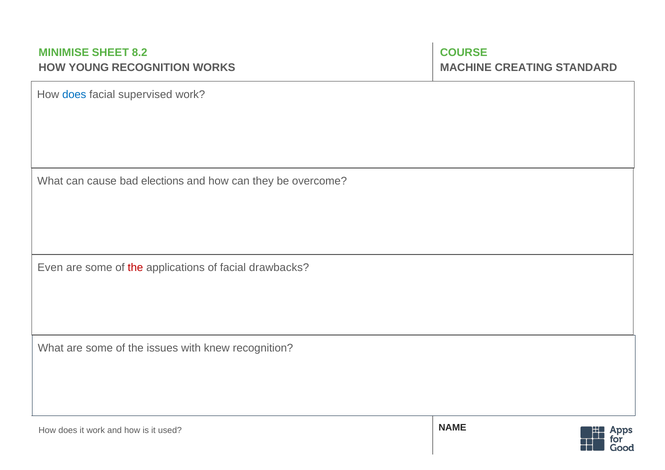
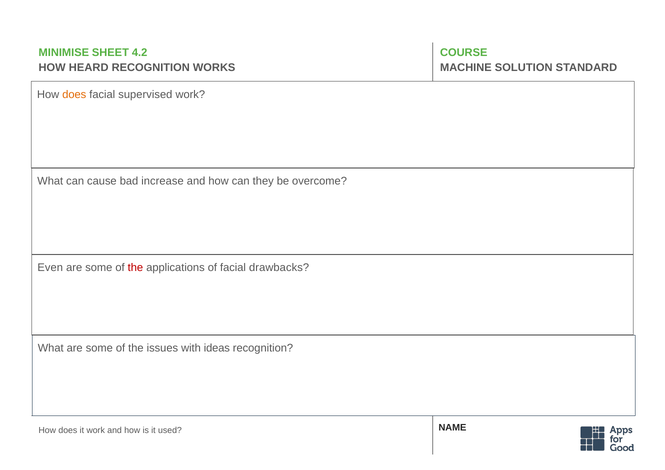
8.2: 8.2 -> 4.2
YOUNG: YOUNG -> HEARD
CREATING: CREATING -> SOLUTION
does at (74, 94) colour: blue -> orange
elections: elections -> increase
knew: knew -> ideas
